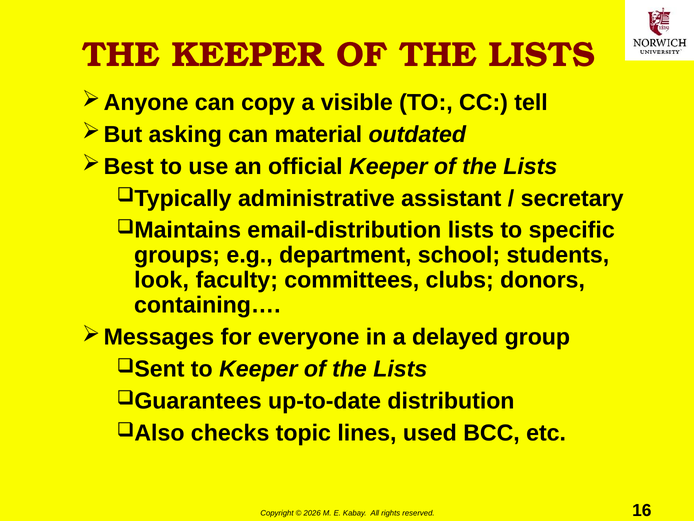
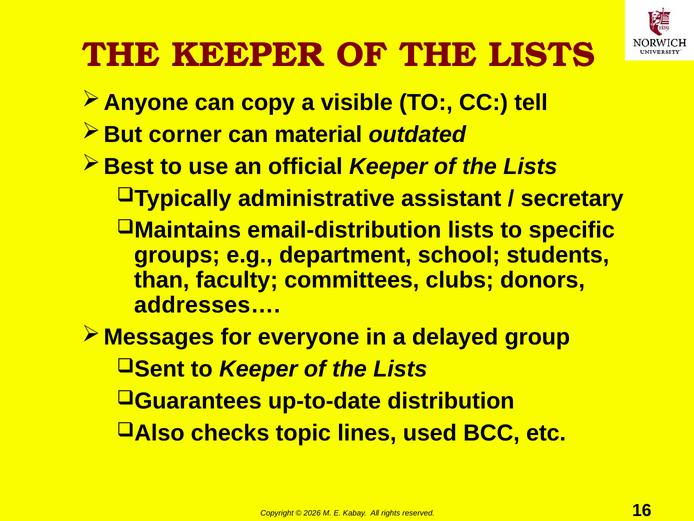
asking: asking -> corner
look: look -> than
containing…: containing… -> addresses…
